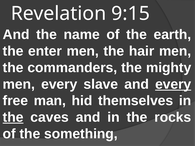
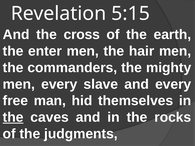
9:15: 9:15 -> 5:15
name: name -> cross
every at (173, 84) underline: present -> none
something: something -> judgments
